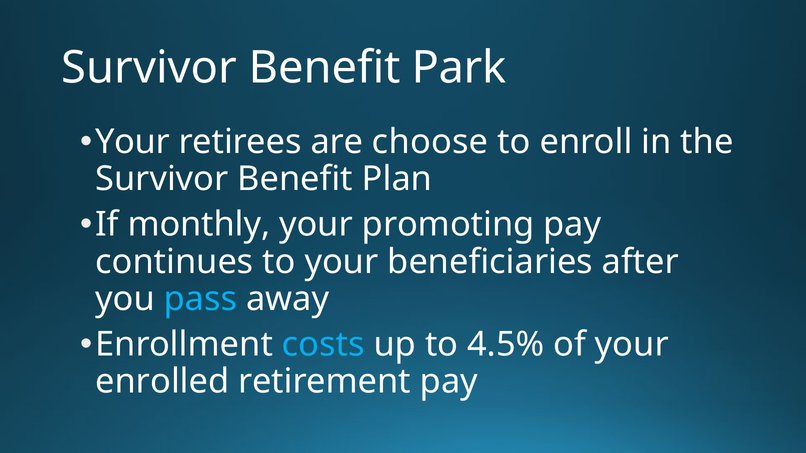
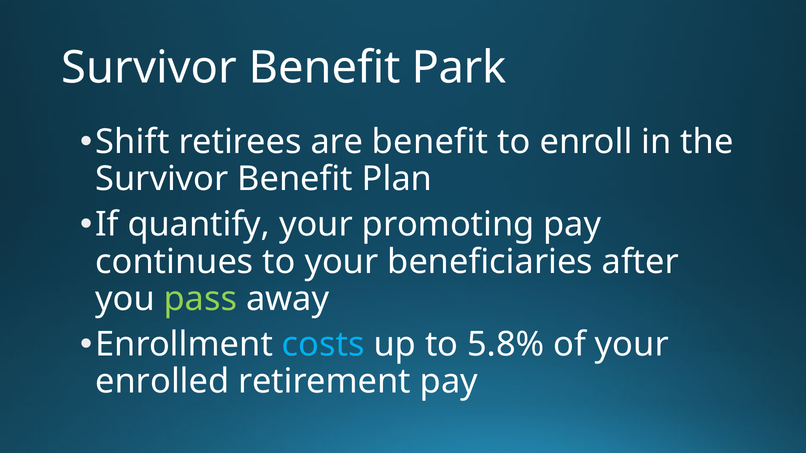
Your at (133, 142): Your -> Shift
are choose: choose -> benefit
monthly: monthly -> quantify
pass colour: light blue -> light green
4.5%: 4.5% -> 5.8%
